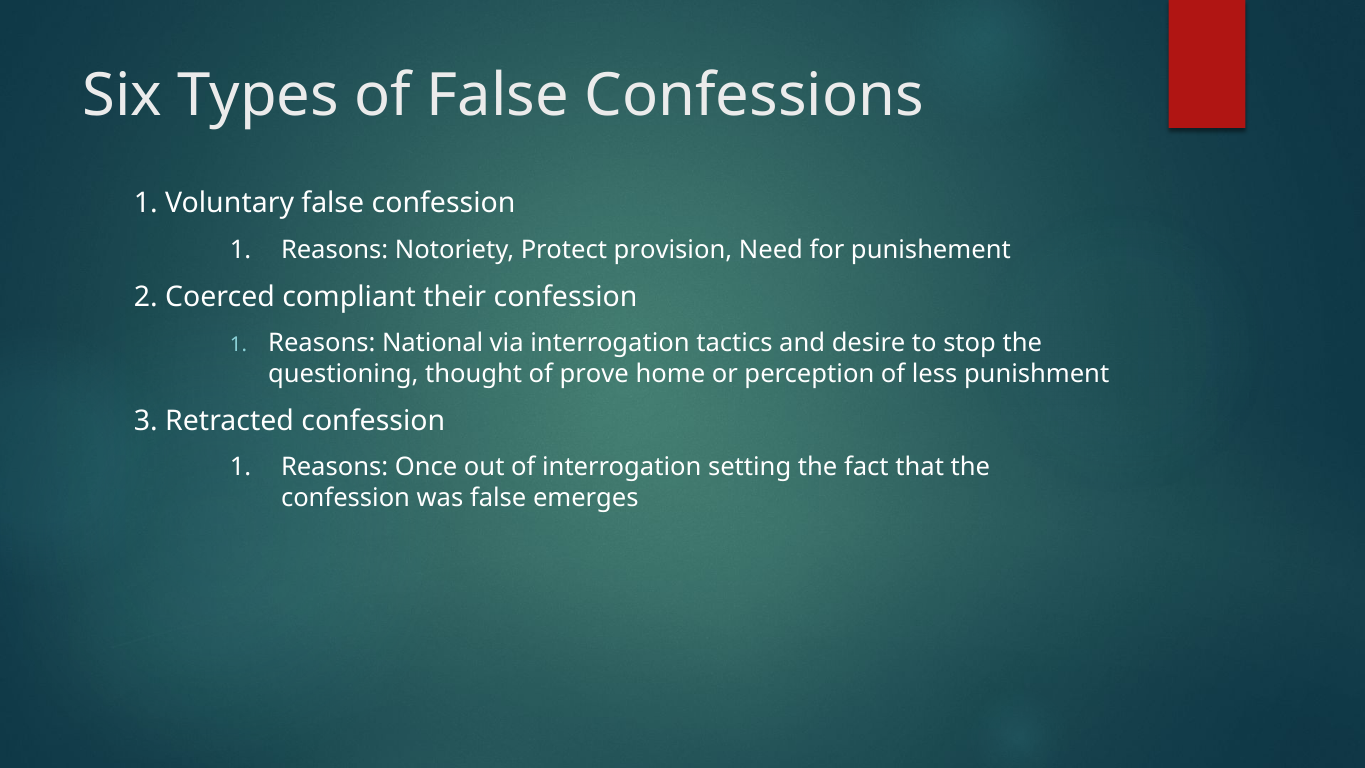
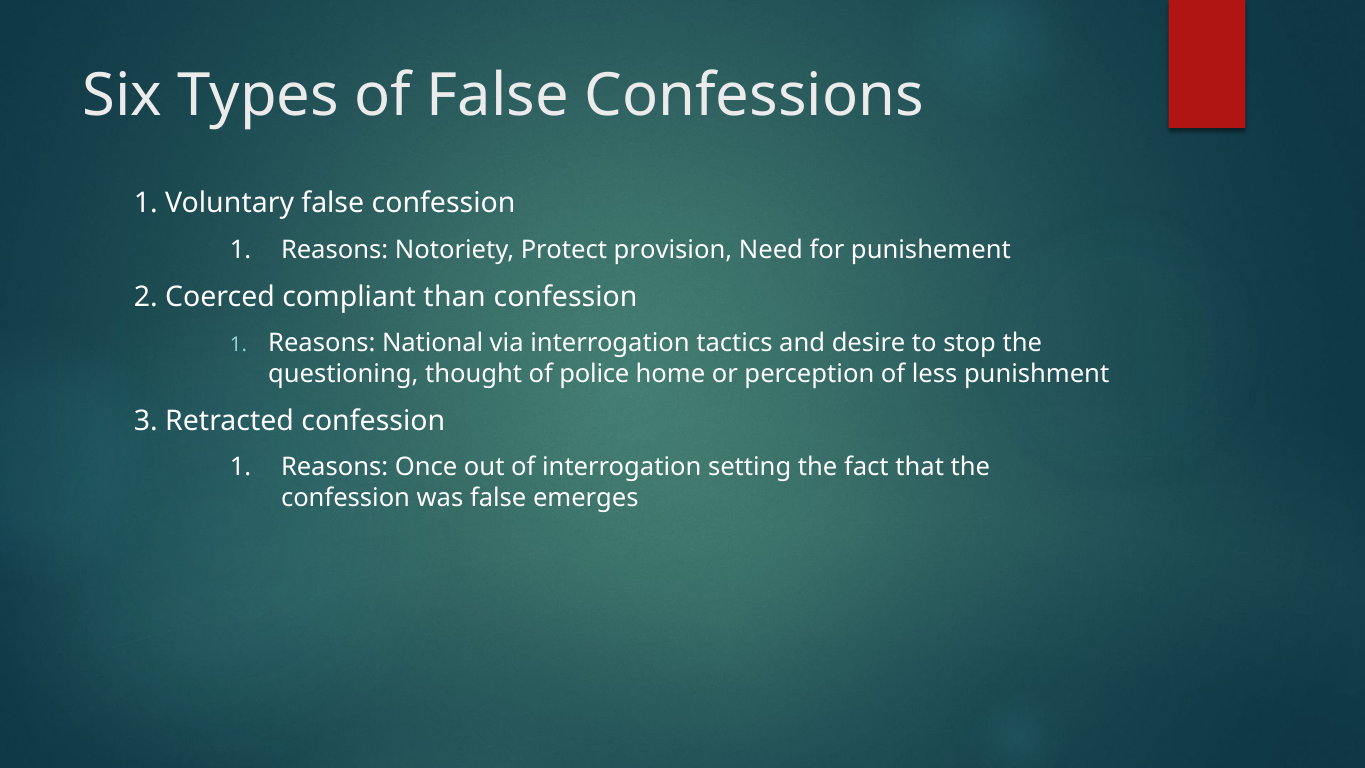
their: their -> than
prove: prove -> police
